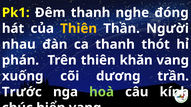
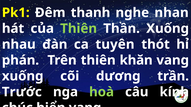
đóng: đóng -> nhan
Thiên at (79, 29) colour: yellow -> light green
Thần Người: Người -> Xuống
ca thanh: thanh -> tuyên
